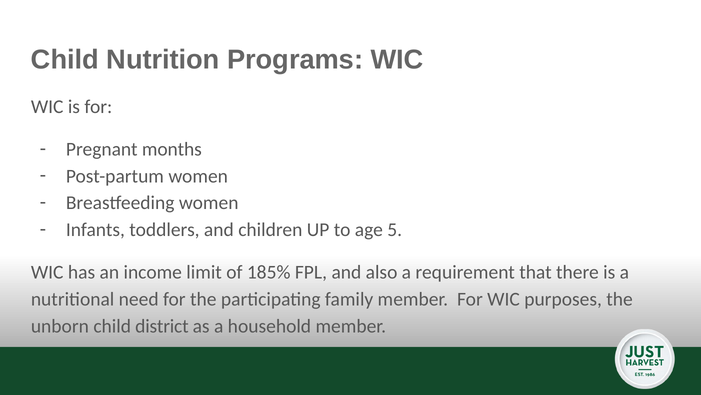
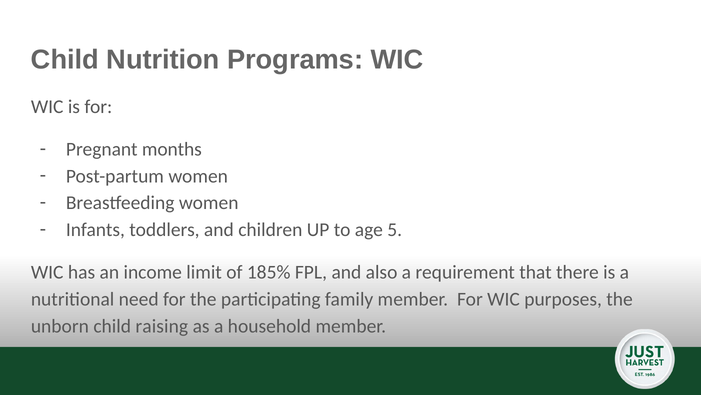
district: district -> raising
